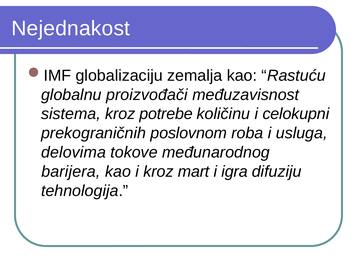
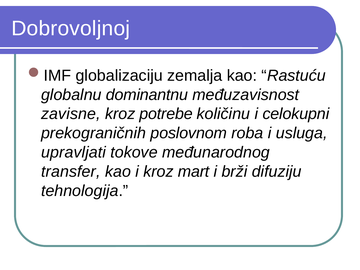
Nejednakost: Nejednakost -> Dobrovoljnoj
proizvođači: proizvođači -> dominantnu
sistema: sistema -> zavisne
delovima: delovima -> upravljati
barijera: barijera -> transfer
igra: igra -> brži
